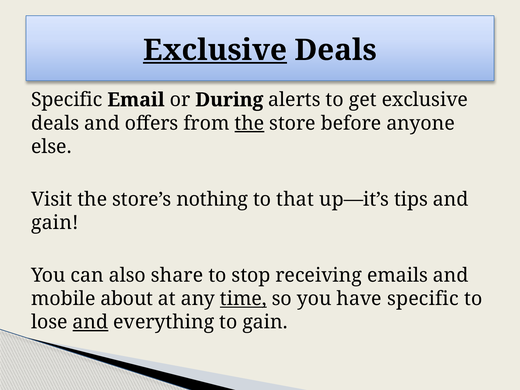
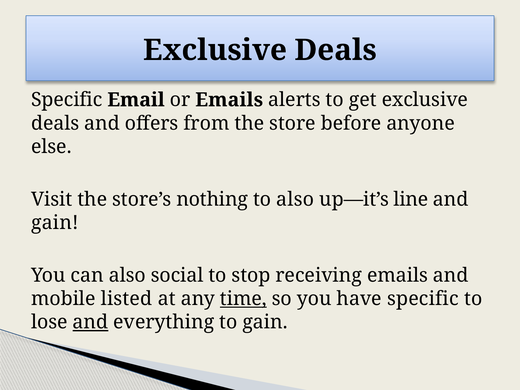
Exclusive at (215, 50) underline: present -> none
or During: During -> Emails
the at (249, 123) underline: present -> none
to that: that -> also
tips: tips -> line
share: share -> social
about: about -> listed
